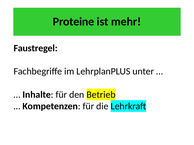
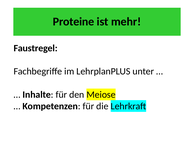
Betrieb: Betrieb -> Meiose
